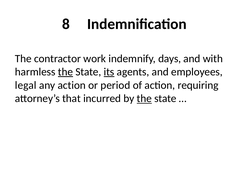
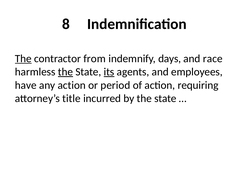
The at (23, 58) underline: none -> present
work: work -> from
with: with -> race
legal: legal -> have
that: that -> title
the at (144, 98) underline: present -> none
